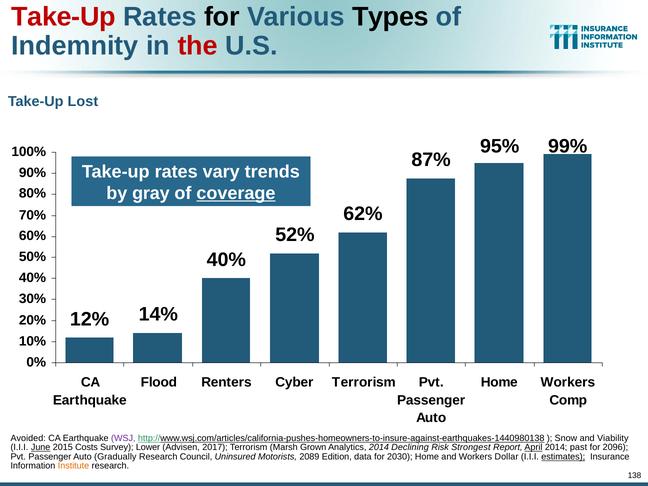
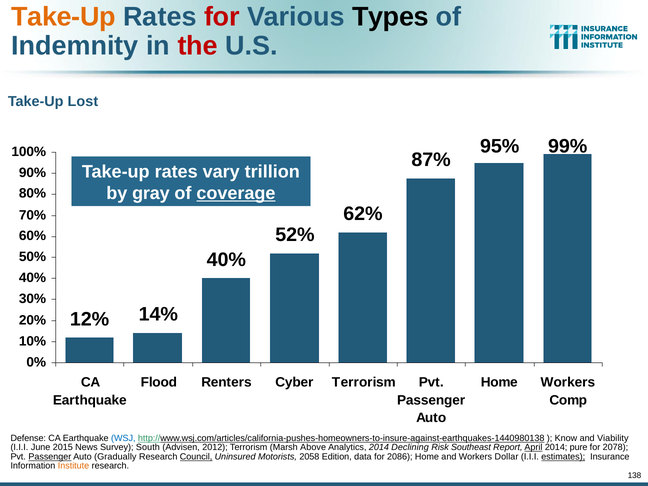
Take-Up at (63, 17) colour: red -> orange
for at (222, 17) colour: black -> red
trends: trends -> trillion
Avoided: Avoided -> Defense
WSJ colour: purple -> blue
Snow: Snow -> Know
June underline: present -> none
Costs: Costs -> News
Lower: Lower -> South
2017: 2017 -> 2012
Grown: Grown -> Above
Strongest: Strongest -> Southeast
past: past -> pure
2096: 2096 -> 2078
Passenger at (50, 457) underline: none -> present
Council underline: none -> present
2089: 2089 -> 2058
2030: 2030 -> 2086
